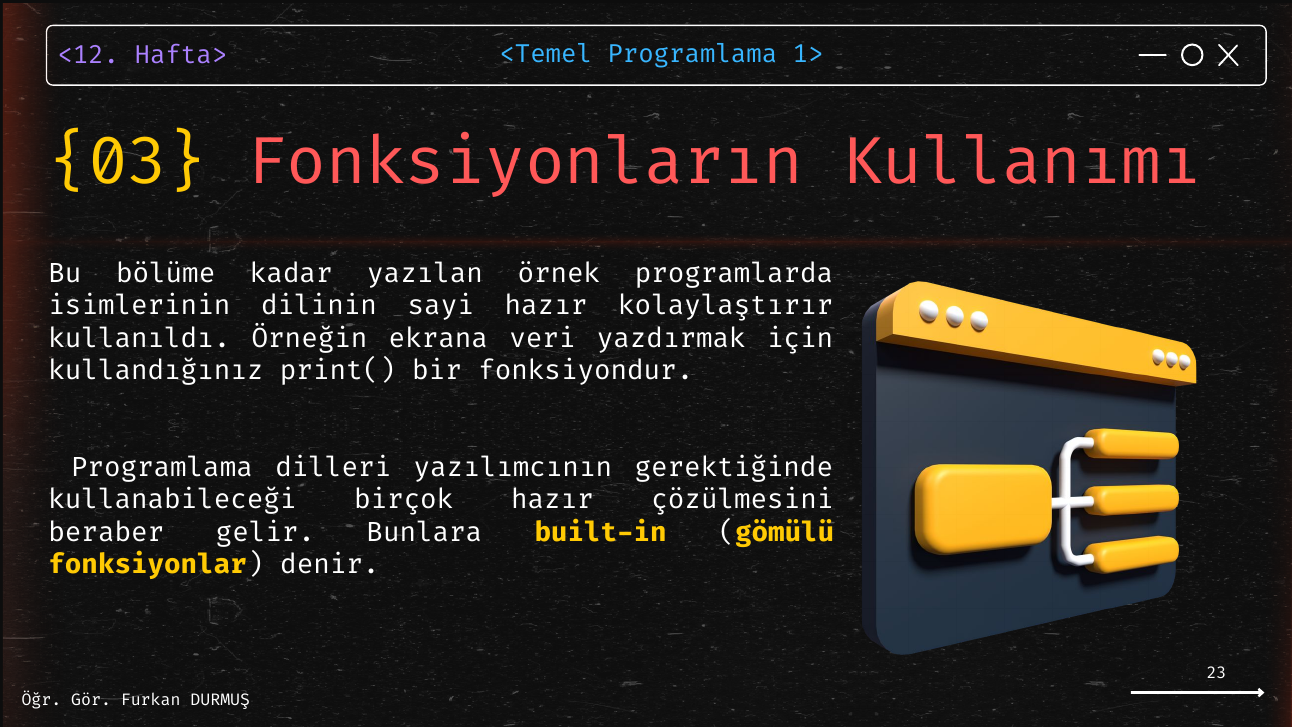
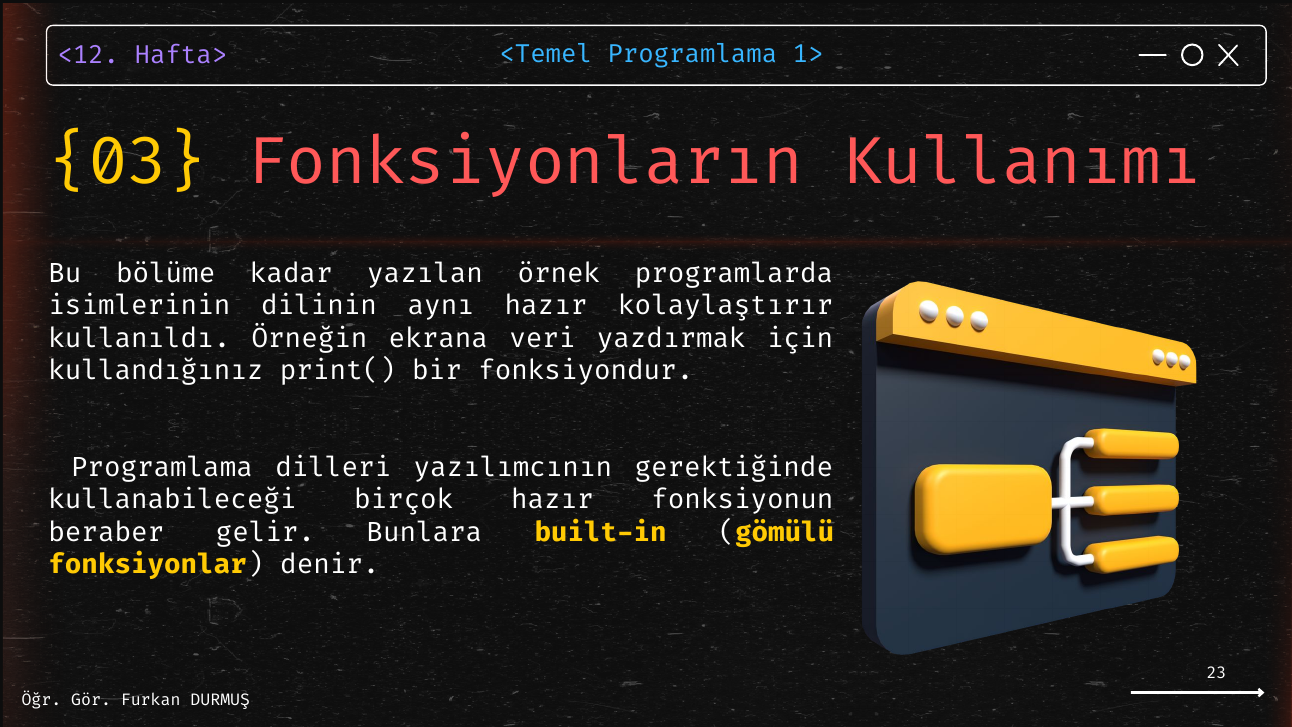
sayi: sayi -> aynı
çözülmesini: çözülmesini -> fonksiyonun
